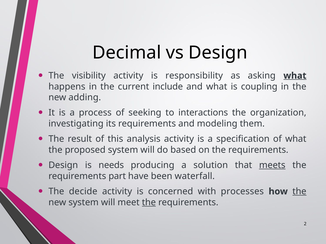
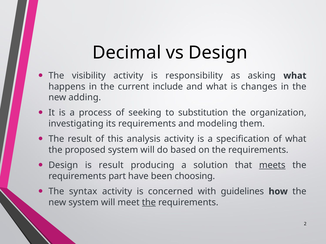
what at (295, 76) underline: present -> none
coupling: coupling -> changes
interactions: interactions -> substitution
is needs: needs -> result
waterfall: waterfall -> choosing
decide: decide -> syntax
processes: processes -> guidelines
the at (299, 192) underline: present -> none
